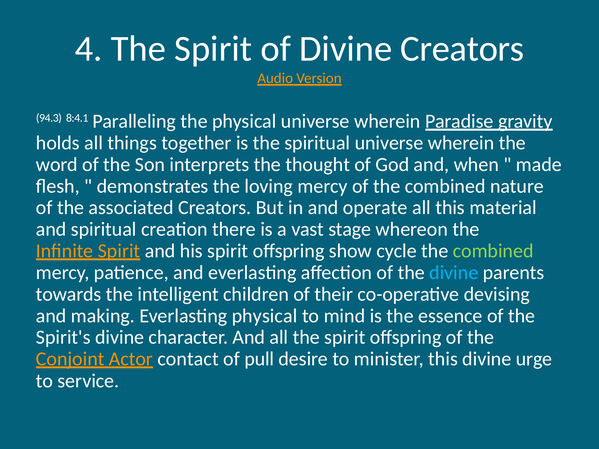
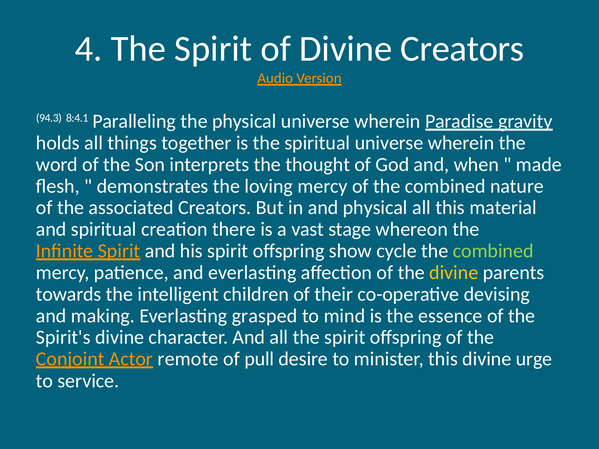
and operate: operate -> physical
divine at (454, 273) colour: light blue -> yellow
Everlasting physical: physical -> grasped
contact: contact -> remote
